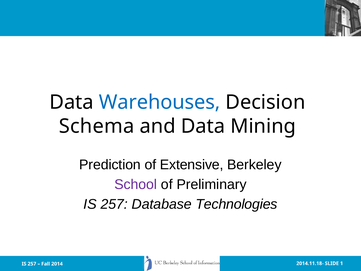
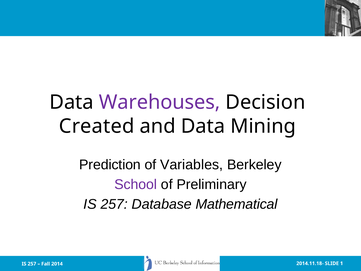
Warehouses colour: blue -> purple
Schema: Schema -> Created
Extensive: Extensive -> Variables
Technologies: Technologies -> Mathematical
